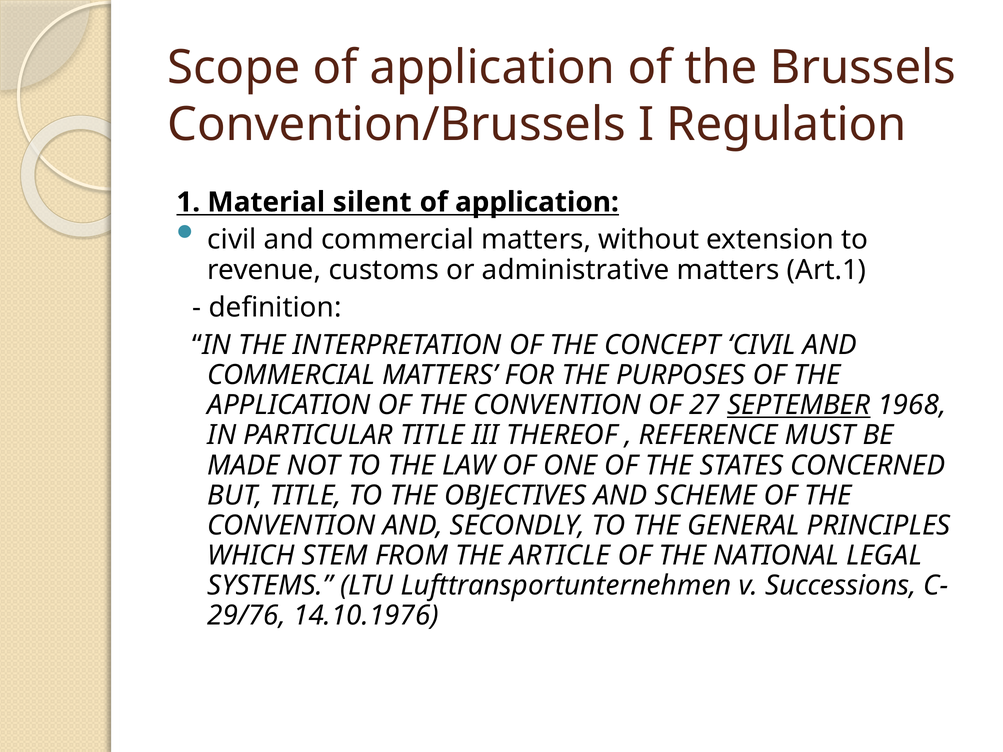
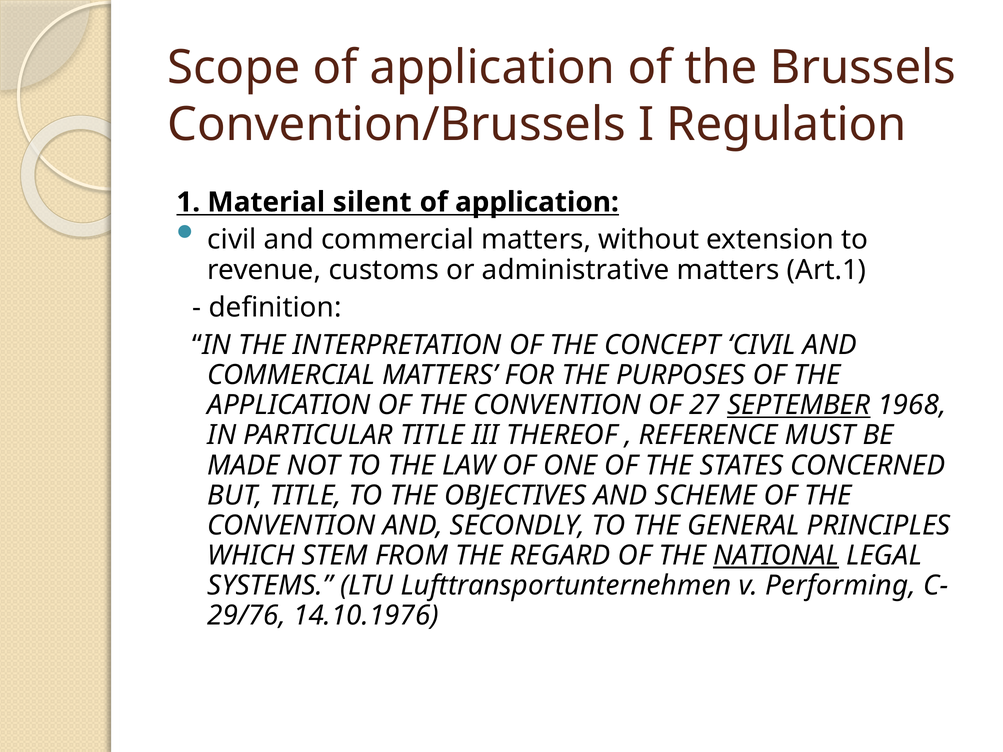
ARTICLE: ARTICLE -> REGARD
NATIONAL underline: none -> present
Successions: Successions -> Performing
